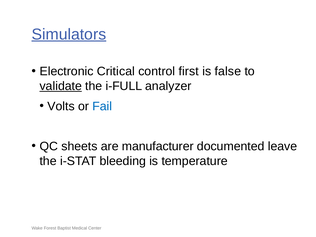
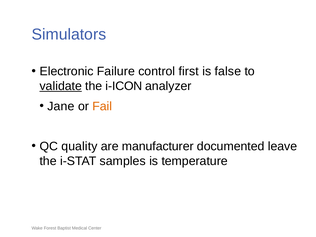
Simulators underline: present -> none
Critical: Critical -> Failure
i-FULL: i-FULL -> i-ICON
Volts: Volts -> Jane
Fail colour: blue -> orange
sheets: sheets -> quality
bleeding: bleeding -> samples
